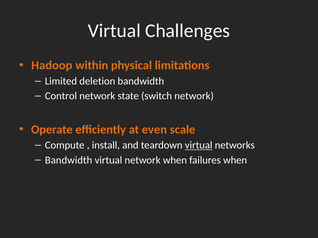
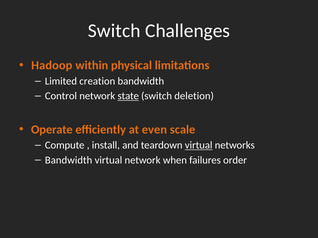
Virtual at (114, 31): Virtual -> Switch
deletion: deletion -> creation
state underline: none -> present
switch network: network -> deletion
failures when: when -> order
